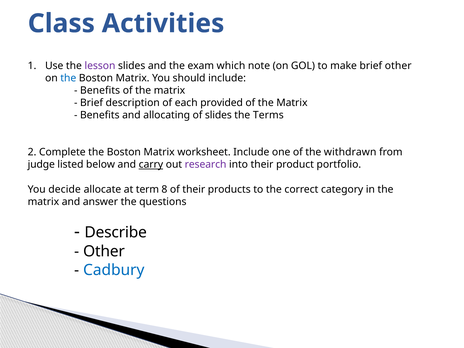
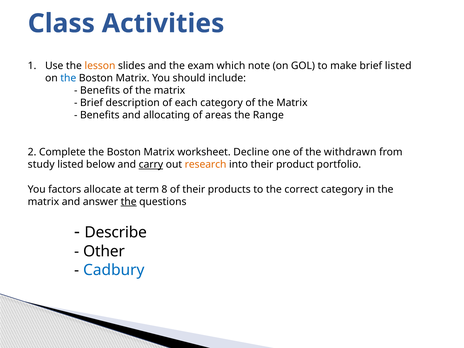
lesson colour: purple -> orange
brief other: other -> listed
each provided: provided -> category
of slides: slides -> areas
Terms: Terms -> Range
worksheet Include: Include -> Decline
judge: judge -> study
research colour: purple -> orange
decide: decide -> factors
the at (129, 202) underline: none -> present
